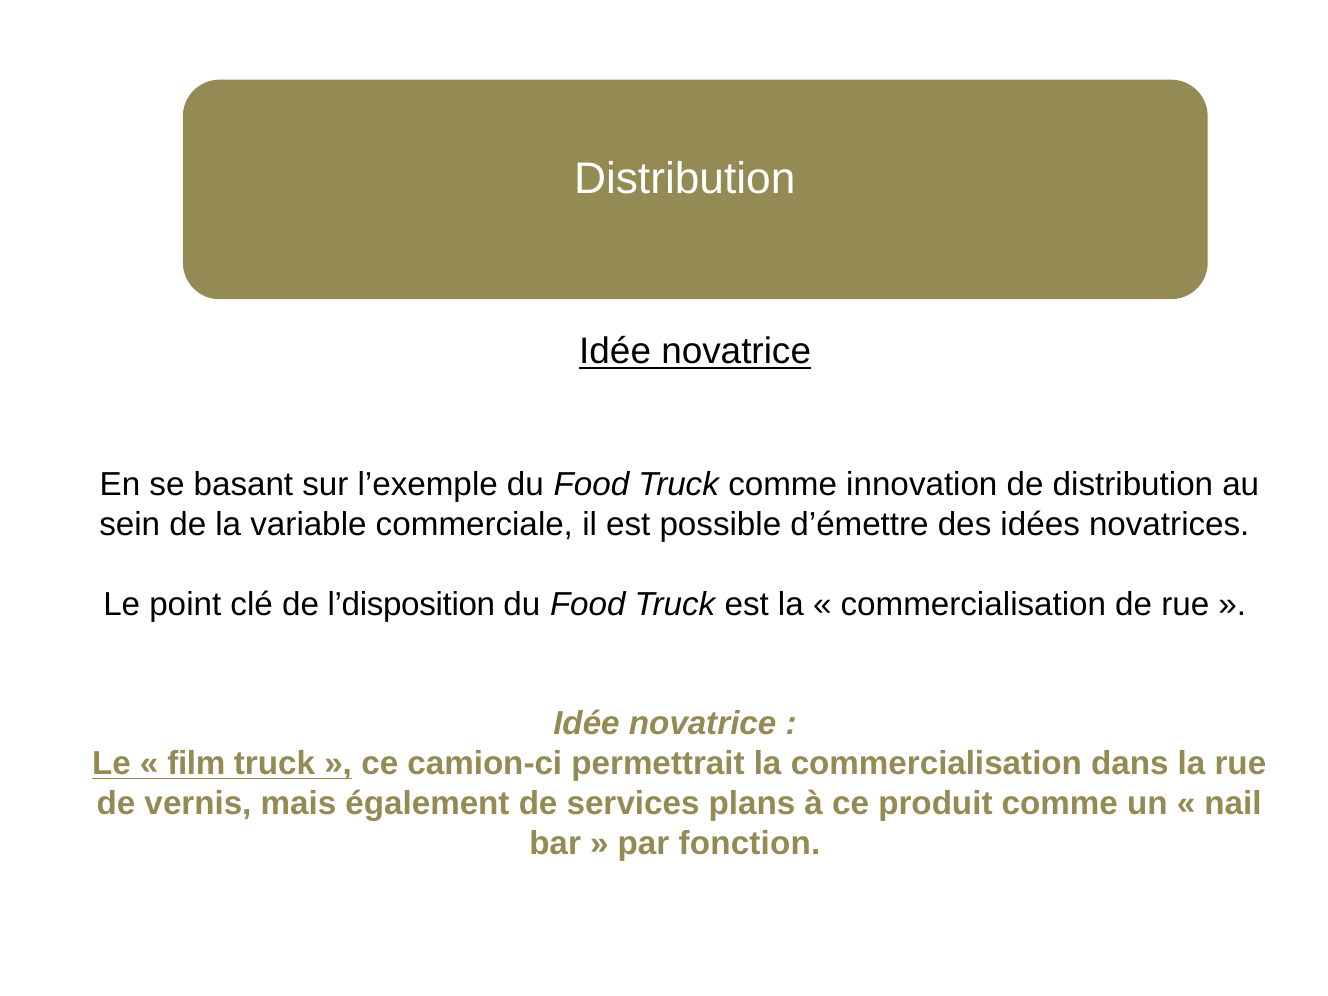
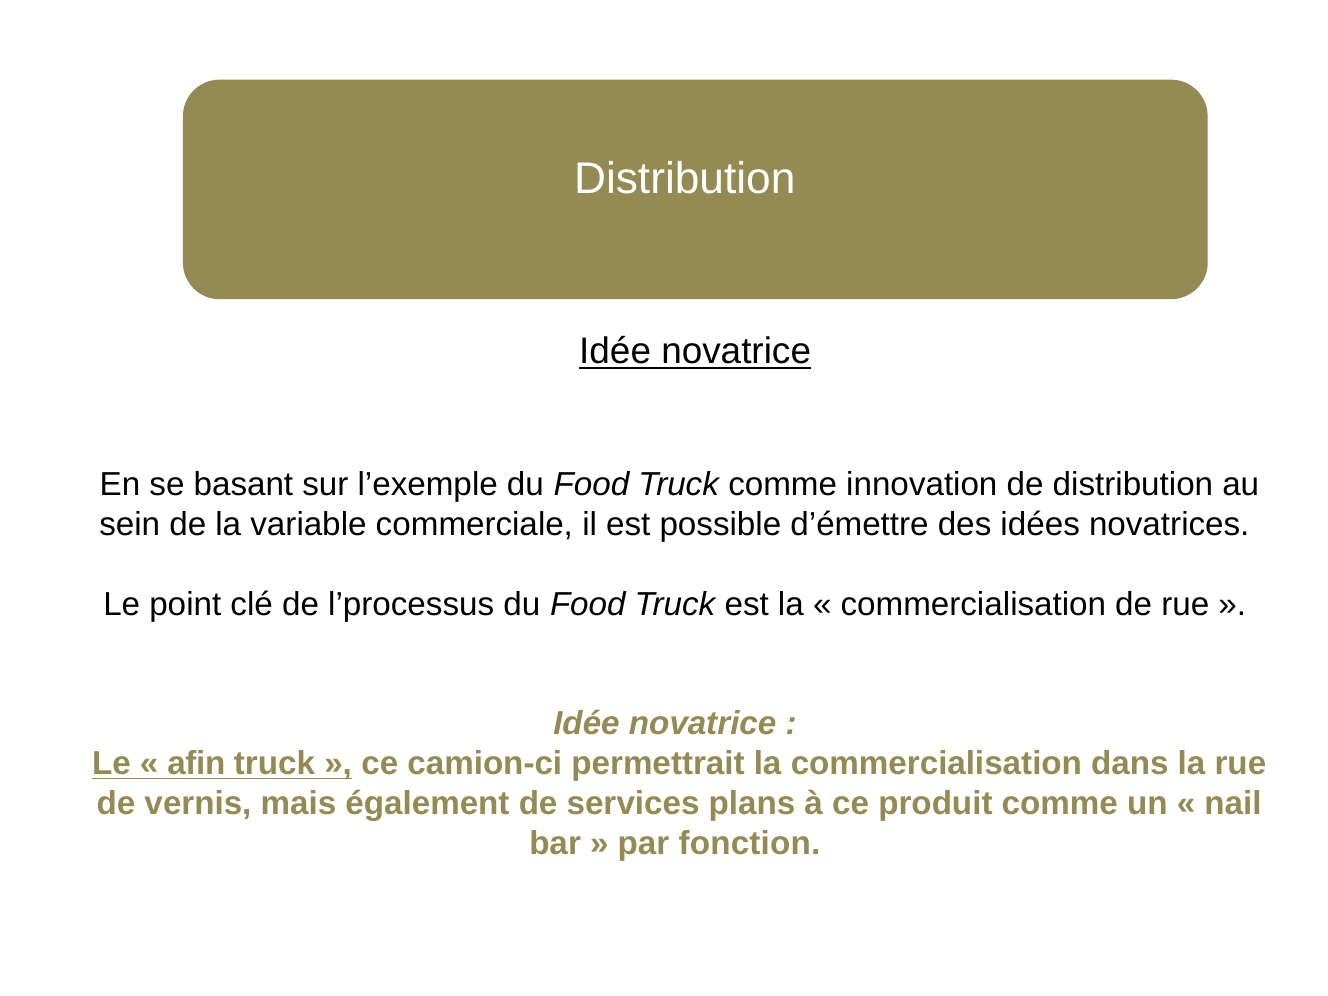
l’disposition: l’disposition -> l’processus
film: film -> afin
